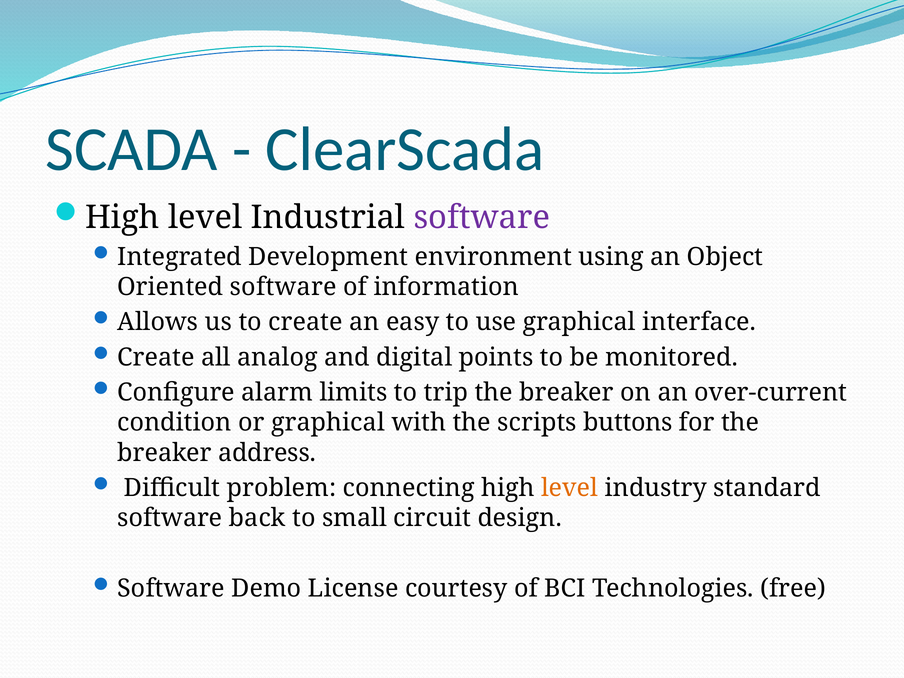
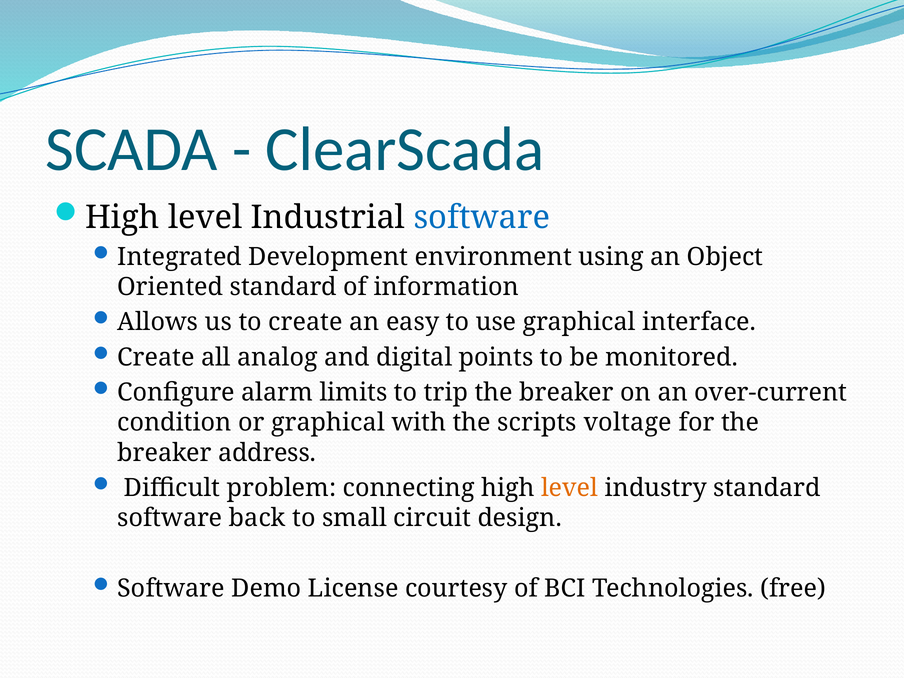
software at (482, 218) colour: purple -> blue
Oriented software: software -> standard
buttons: buttons -> voltage
